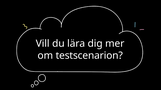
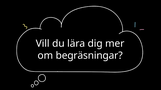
testscenarion: testscenarion -> begräsningar
